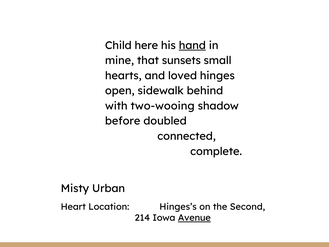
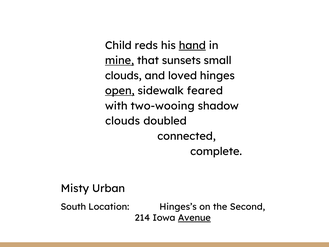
here: here -> reds
mine underline: none -> present
hearts at (123, 76): hearts -> clouds
open underline: none -> present
behind: behind -> feared
before at (123, 121): before -> clouds
Heart: Heart -> South
